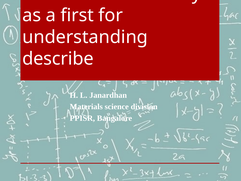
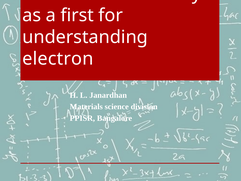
describe: describe -> electron
